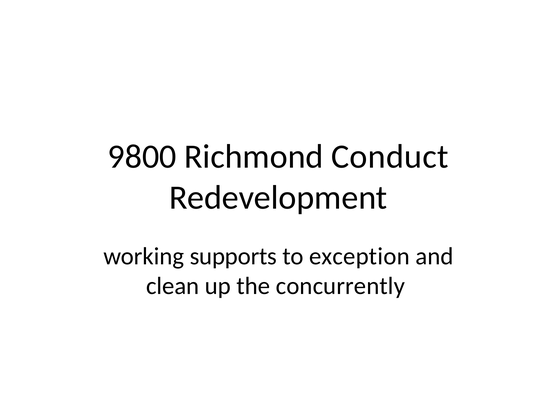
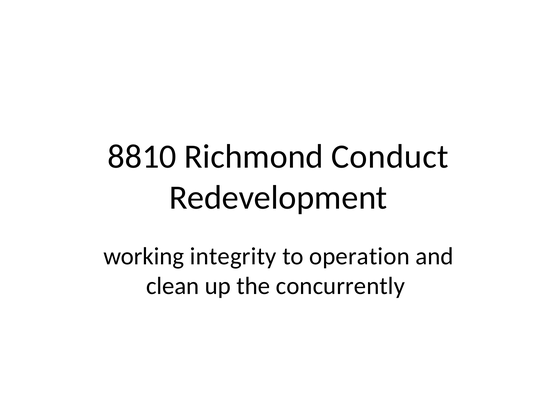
9800: 9800 -> 8810
supports: supports -> integrity
exception: exception -> operation
